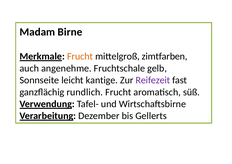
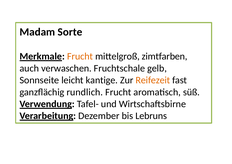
Birne: Birne -> Sorte
angenehme: angenehme -> verwaschen
Reifezeit colour: purple -> orange
Gellerts: Gellerts -> Lebruns
